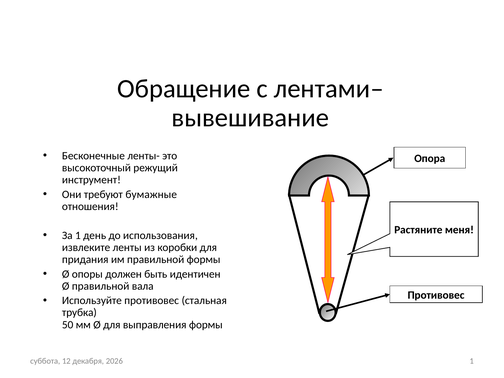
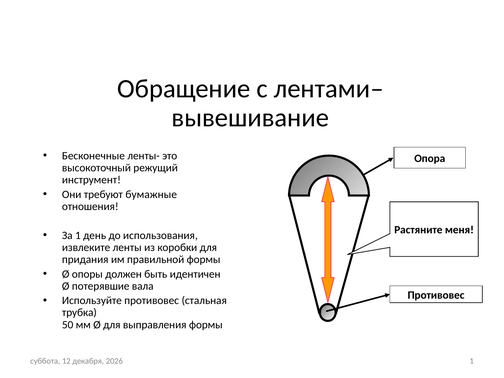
Ø правильной: правильной -> потерявшие
